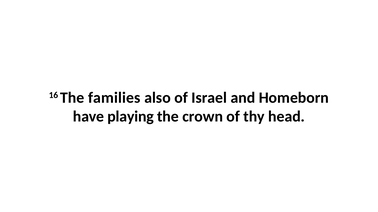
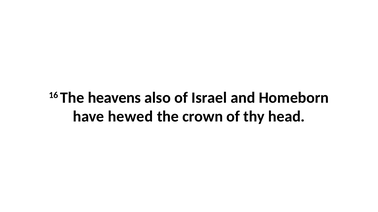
families: families -> heavens
playing: playing -> hewed
